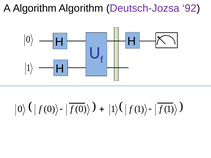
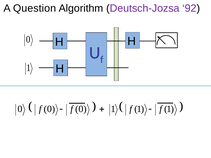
A Algorithm: Algorithm -> Question
